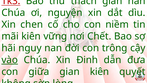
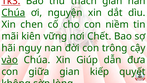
Chúa at (13, 13) underline: none -> present
Đinh: Đinh -> Giúp
gian kiên: kiên -> kiếp
